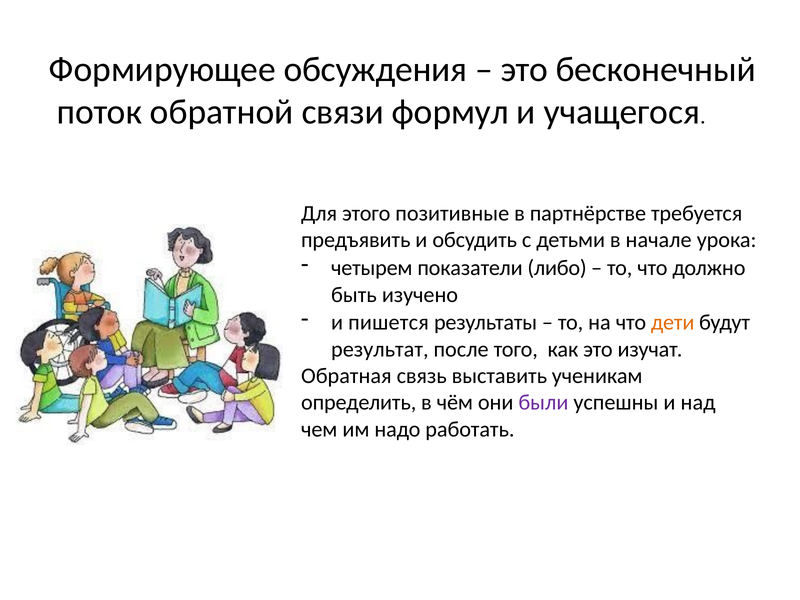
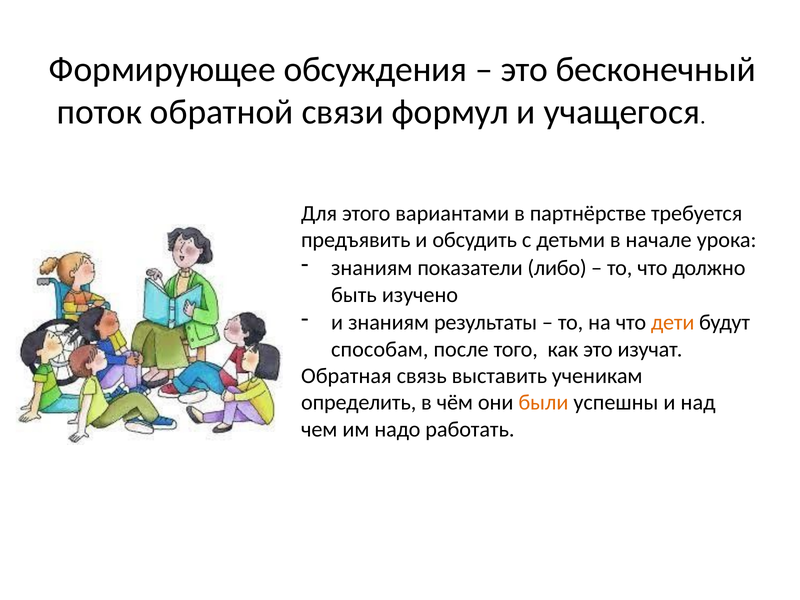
позитивные: позитивные -> вариантами
четырем at (372, 268): четырем -> знаниям
и пишется: пишется -> знаниям
результат: результат -> способам
были colour: purple -> orange
